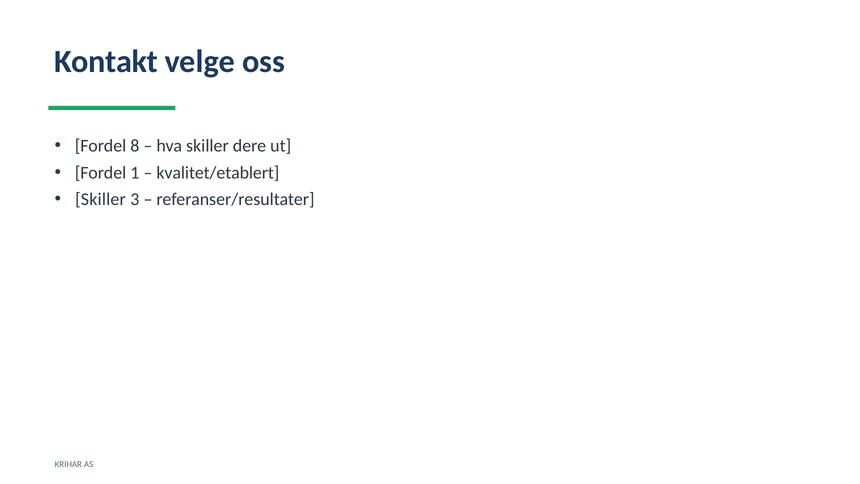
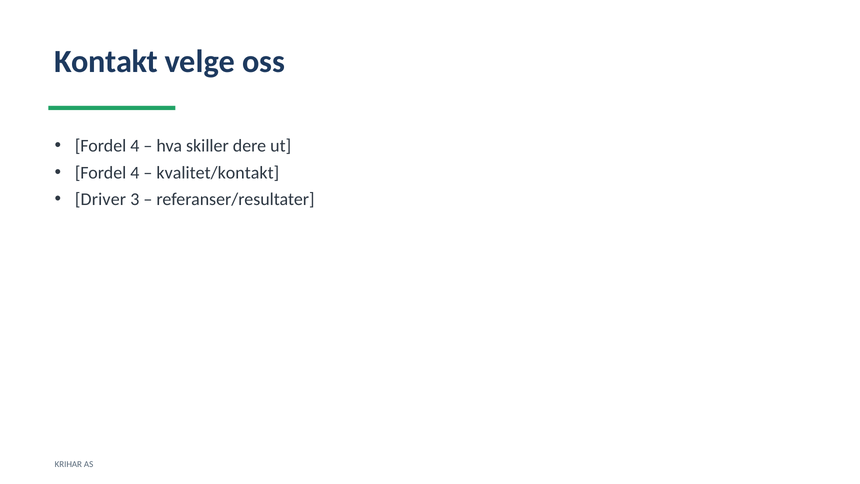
8 at (135, 146): 8 -> 4
1 at (135, 173): 1 -> 4
kvalitet/etablert: kvalitet/etablert -> kvalitet/kontakt
Skiller at (100, 199): Skiller -> Driver
